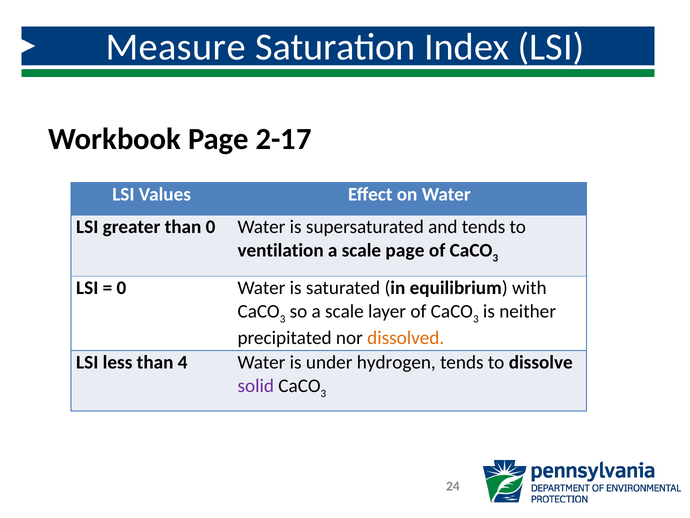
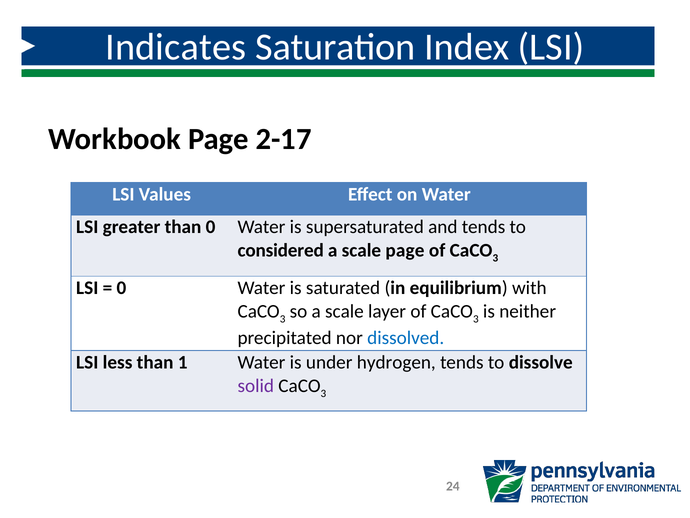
Measure: Measure -> Indicates
ventilation: ventilation -> considered
dissolved colour: orange -> blue
4: 4 -> 1
